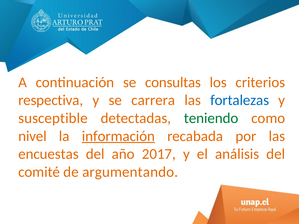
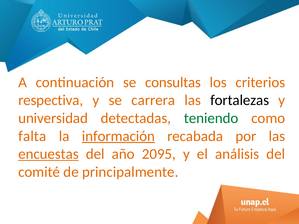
fortalezas colour: blue -> black
susceptible: susceptible -> universidad
nivel: nivel -> falta
encuestas underline: none -> present
2017: 2017 -> 2095
argumentando: argumentando -> principalmente
